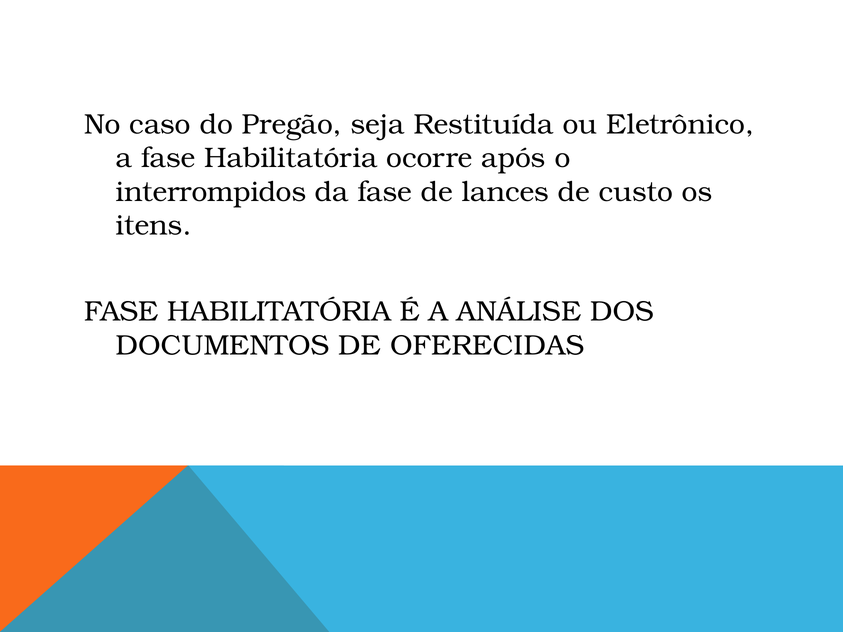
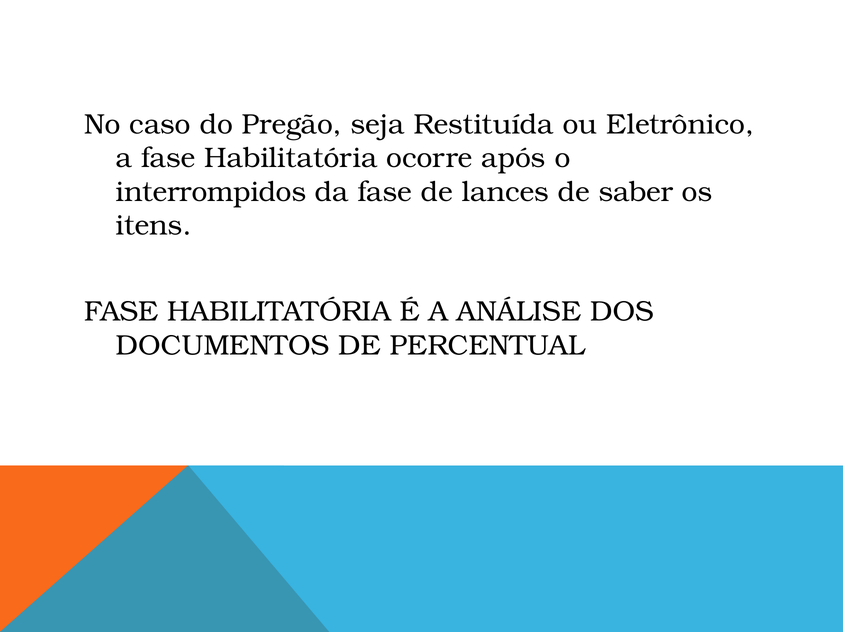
custo: custo -> saber
OFERECIDAS: OFERECIDAS -> PERCENTUAL
